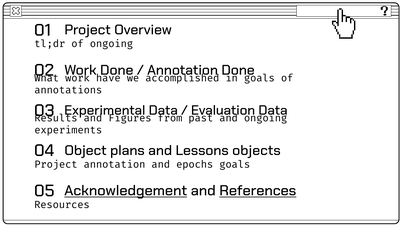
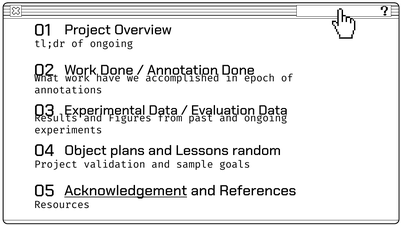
goals at (259, 78): goals -> epoch
objects: objects -> random
Project annotation: annotation -> validation
epochs: epochs -> sample
References underline: present -> none
